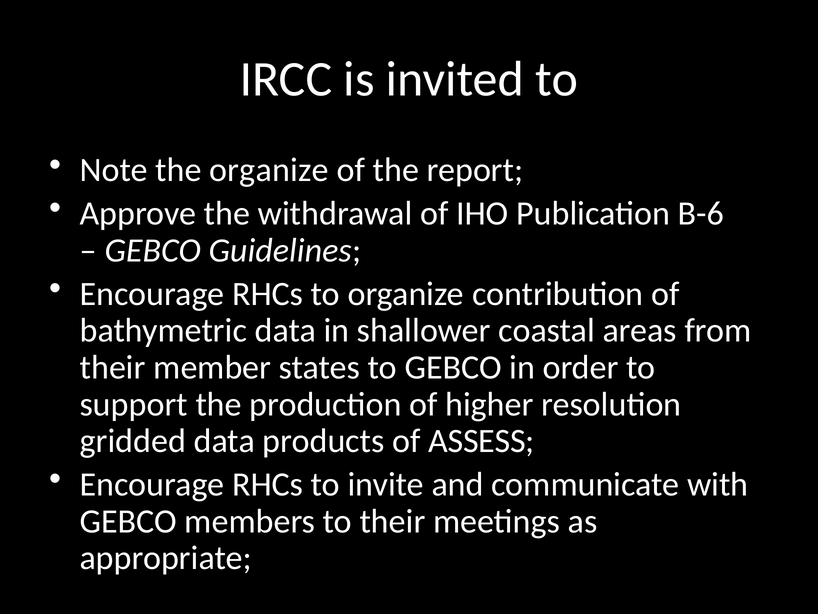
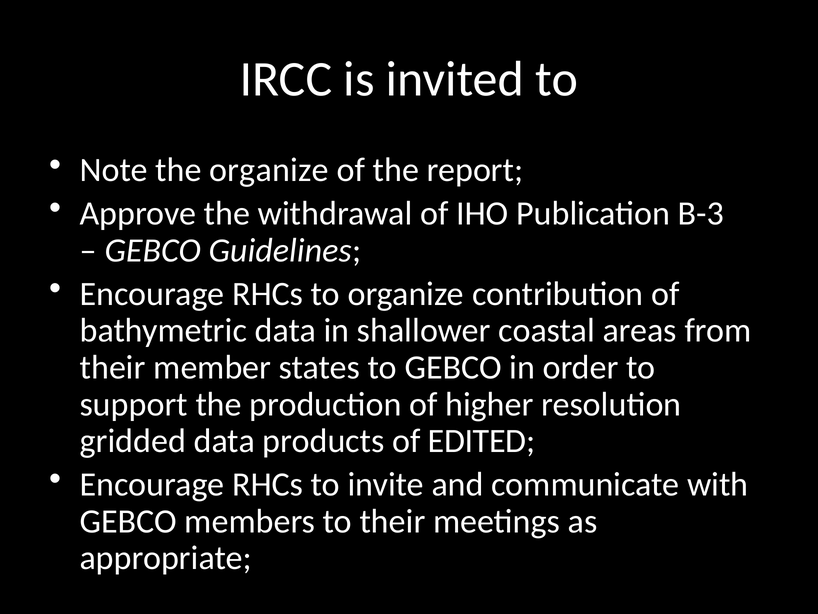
B-6: B-6 -> B-3
ASSESS: ASSESS -> EDITED
